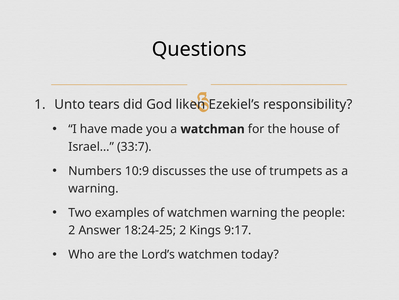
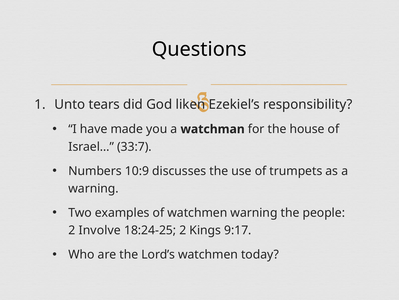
Answer: Answer -> Involve
